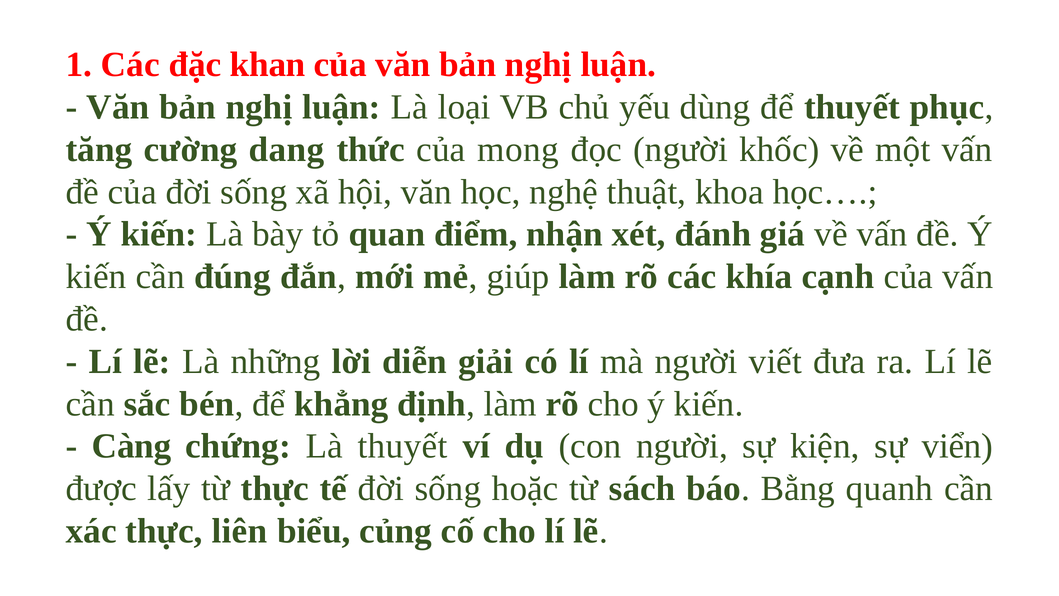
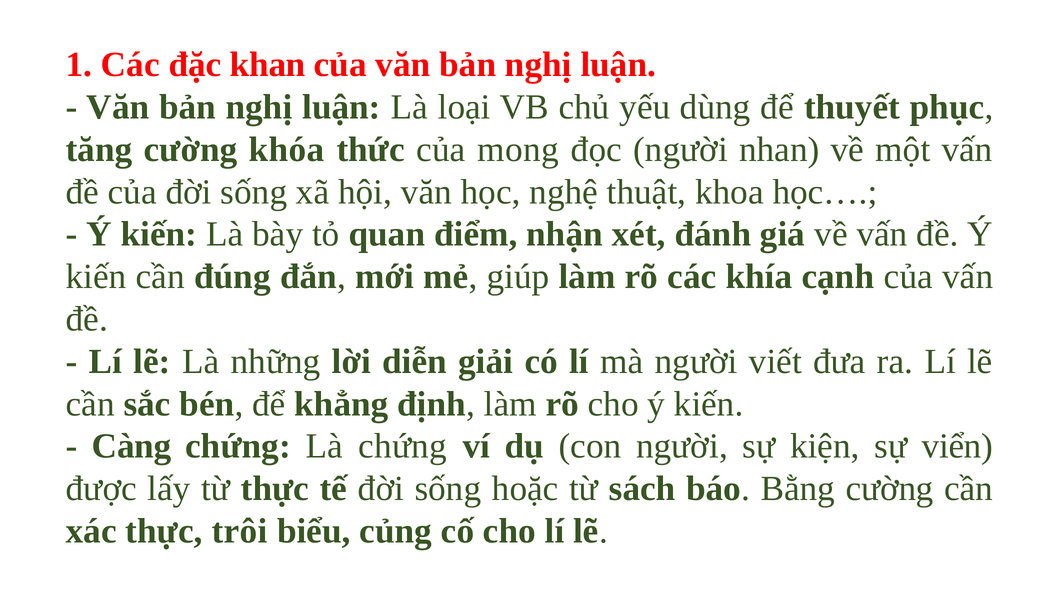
dang: dang -> khóa
khốc: khốc -> nhan
Là thuyết: thuyết -> chứng
Bằng quanh: quanh -> cường
liên: liên -> trôi
